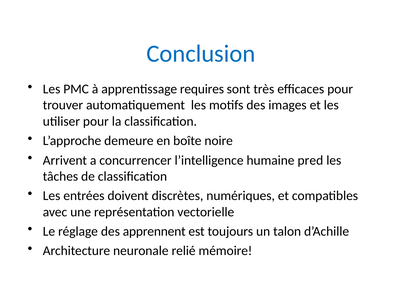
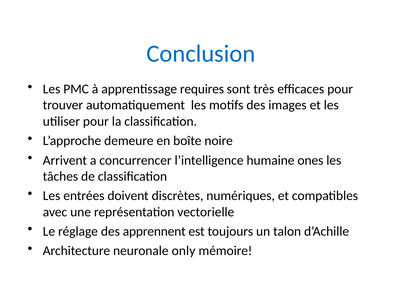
pred: pred -> ones
relié: relié -> only
